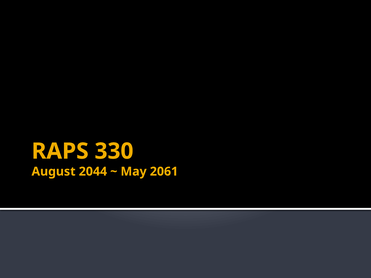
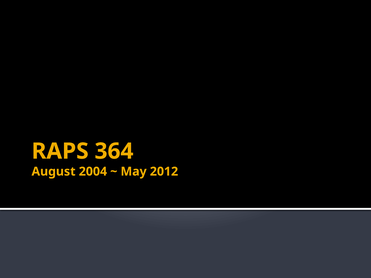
330: 330 -> 364
2044: 2044 -> 2004
2061: 2061 -> 2012
